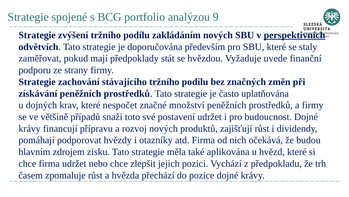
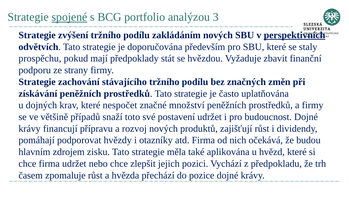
spojené underline: none -> present
9: 9 -> 3
zaměřovat: zaměřovat -> prospěchu
uvede: uvede -> zbavit
